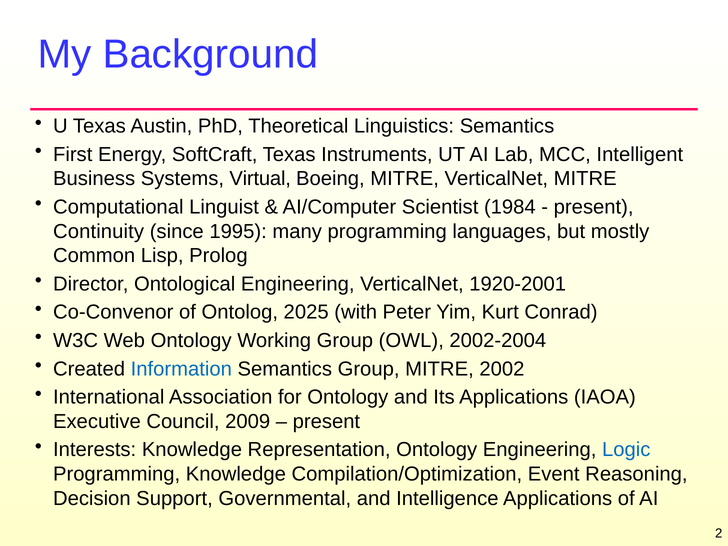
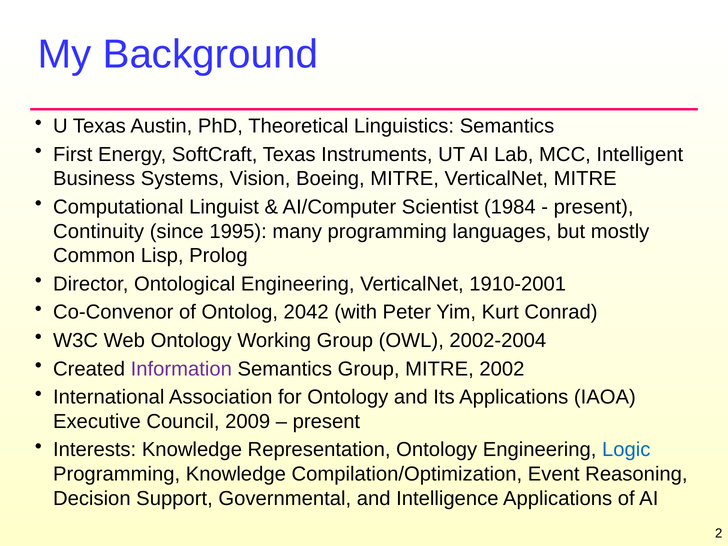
Virtual: Virtual -> Vision
1920-2001: 1920-2001 -> 1910-2001
2025: 2025 -> 2042
Information colour: blue -> purple
